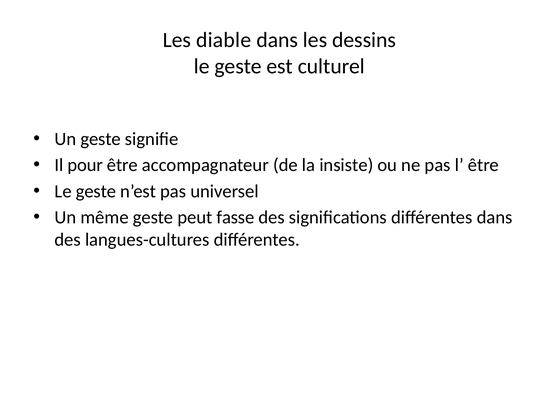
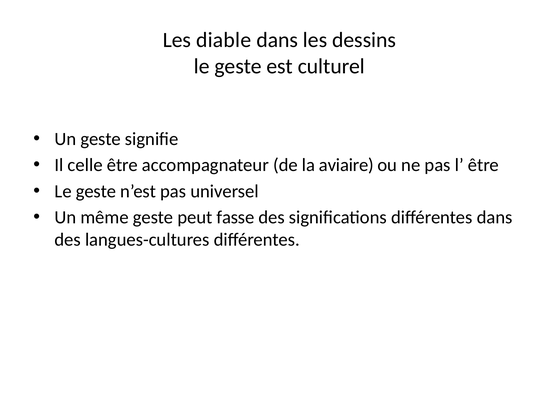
pour: pour -> celle
insiste: insiste -> aviaire
